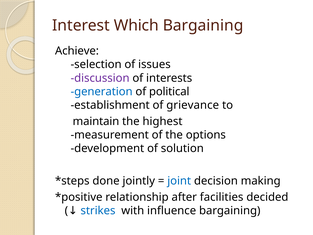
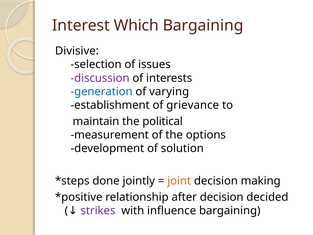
Achieve: Achieve -> Divisive
political: political -> varying
highest: highest -> political
joint colour: blue -> orange
after facilities: facilities -> decision
strikes colour: blue -> purple
